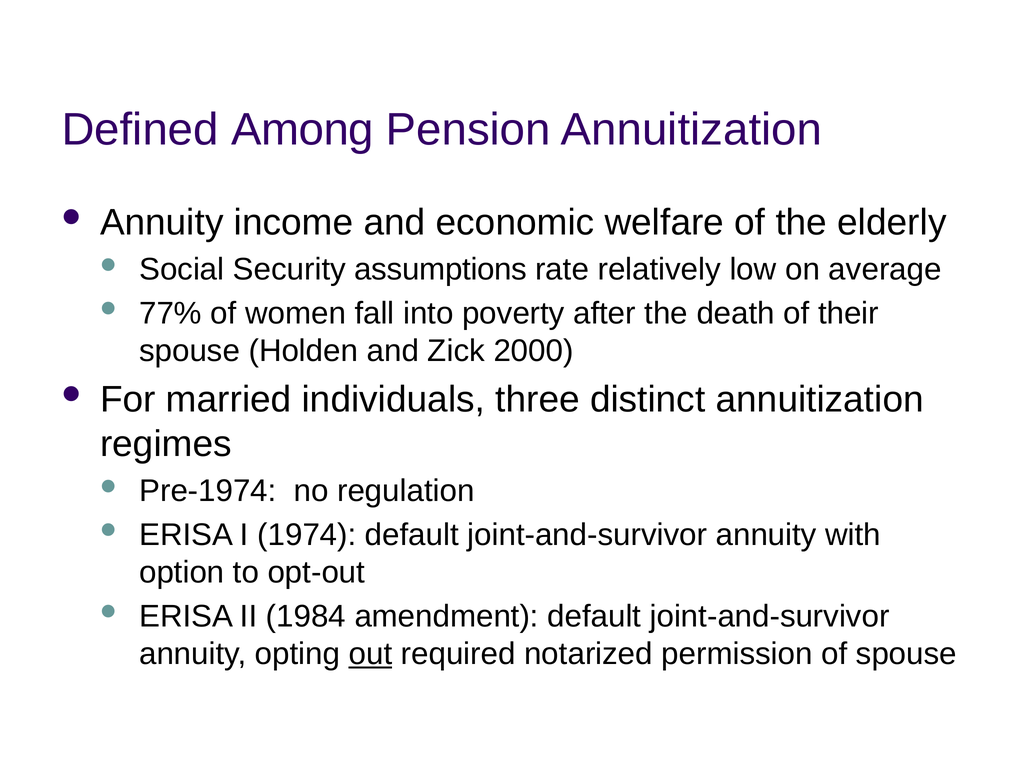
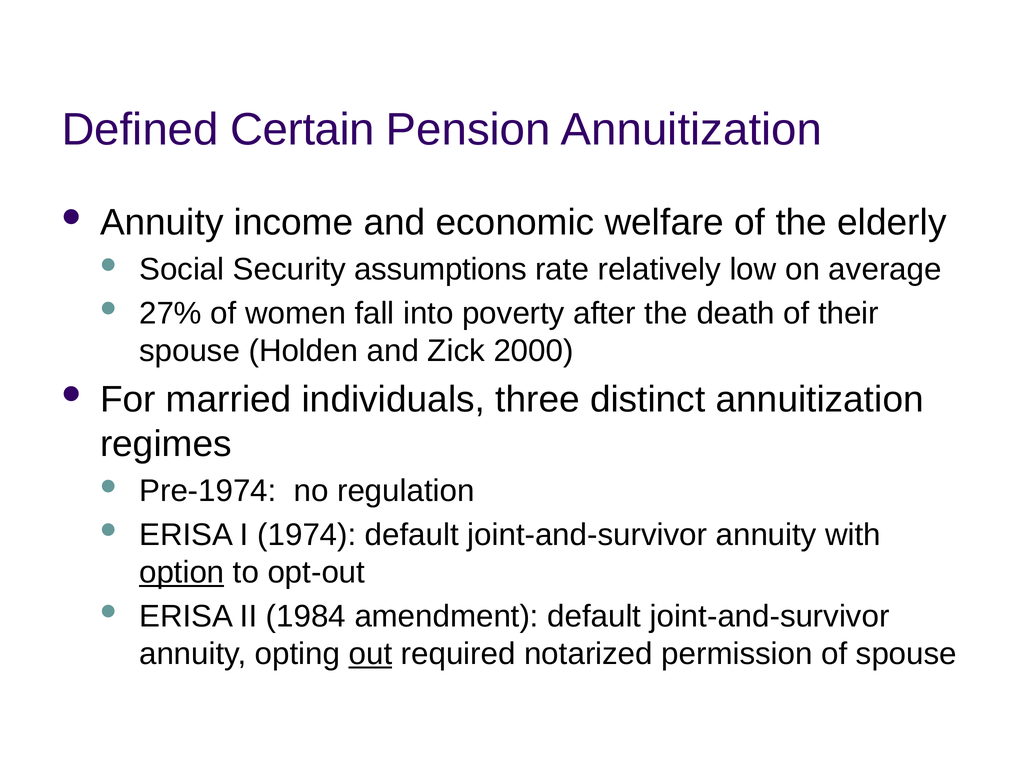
Among: Among -> Certain
77%: 77% -> 27%
option underline: none -> present
